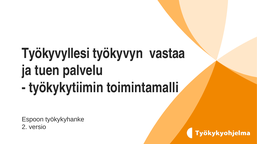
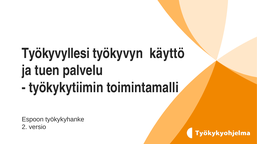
vastaa: vastaa -> käyttö
